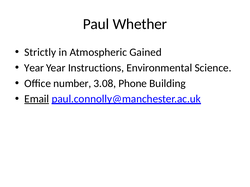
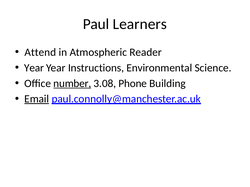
Whether: Whether -> Learners
Strictly: Strictly -> Attend
Gained: Gained -> Reader
number underline: none -> present
